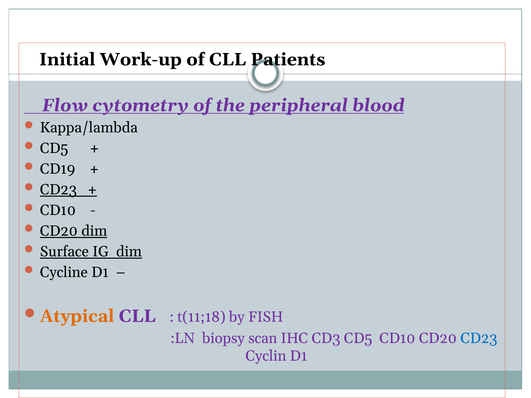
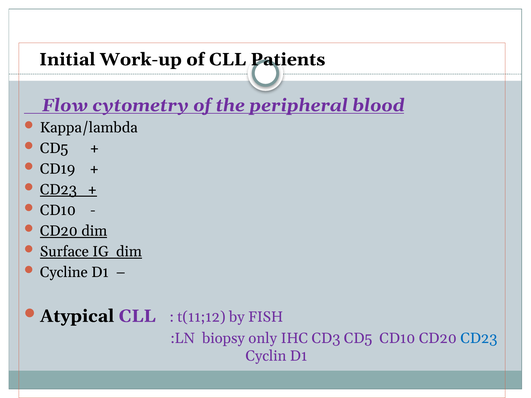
Atypical colour: orange -> black
t(11;18: t(11;18 -> t(11;12
scan: scan -> only
